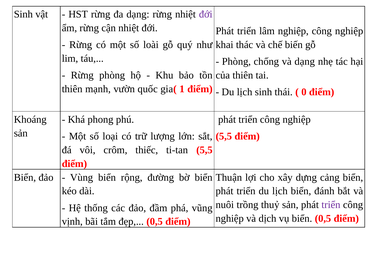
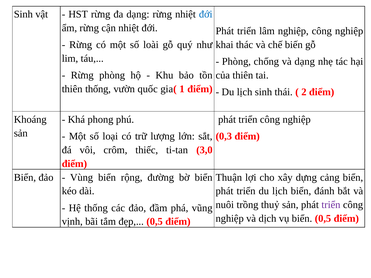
đới at (206, 14) colour: purple -> blue
thiên mạnh: mạnh -> thống
0: 0 -> 2
5,5 at (224, 136): 5,5 -> 0,3
ti-tan 5,5: 5,5 -> 3,0
